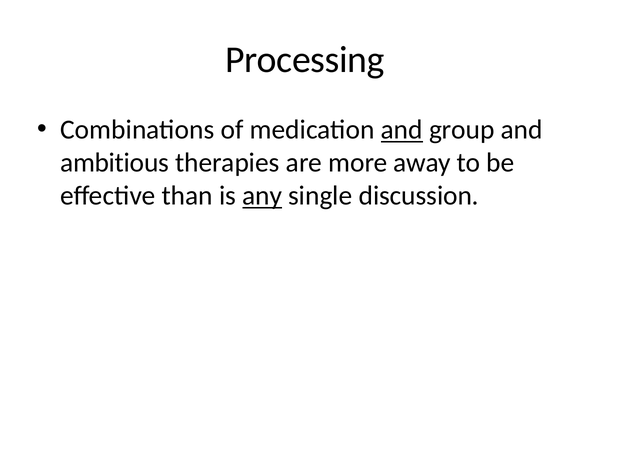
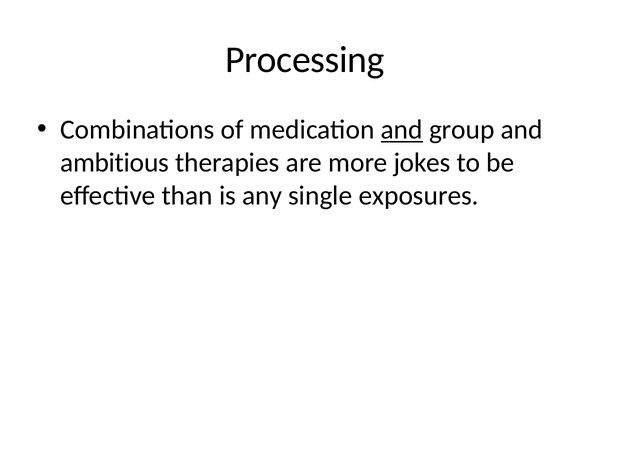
away: away -> jokes
any underline: present -> none
discussion: discussion -> exposures
